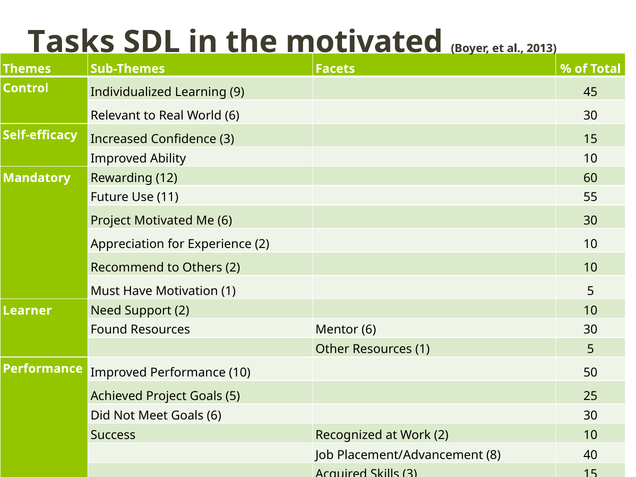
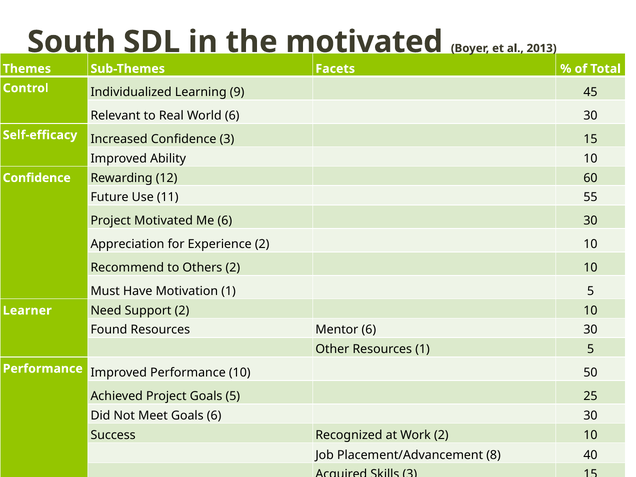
Tasks: Tasks -> South
Mandatory at (37, 178): Mandatory -> Confidence
